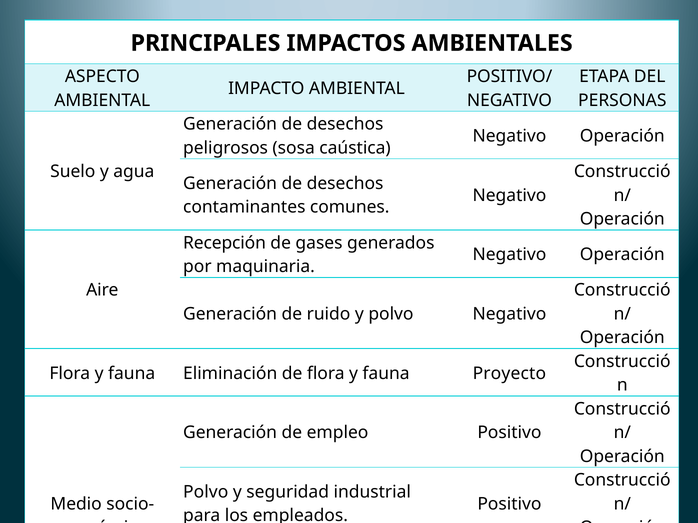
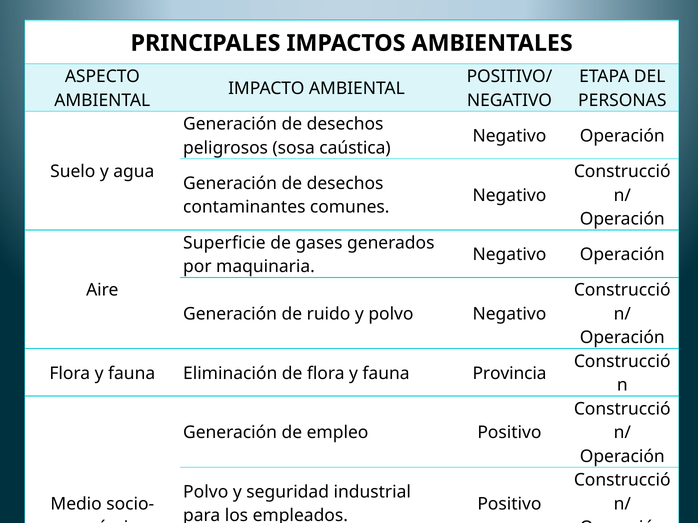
Recepción: Recepción -> Superficie
Proyecto: Proyecto -> Provincia
